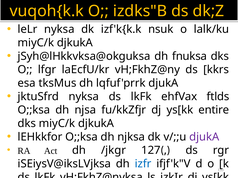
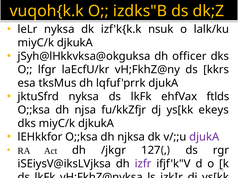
fnuksa: fnuksa -> officer
entire: entire -> ekeys
izfr colour: blue -> purple
